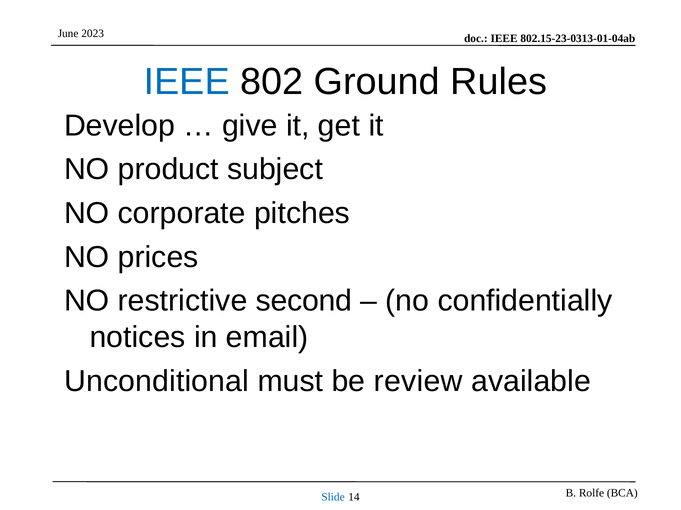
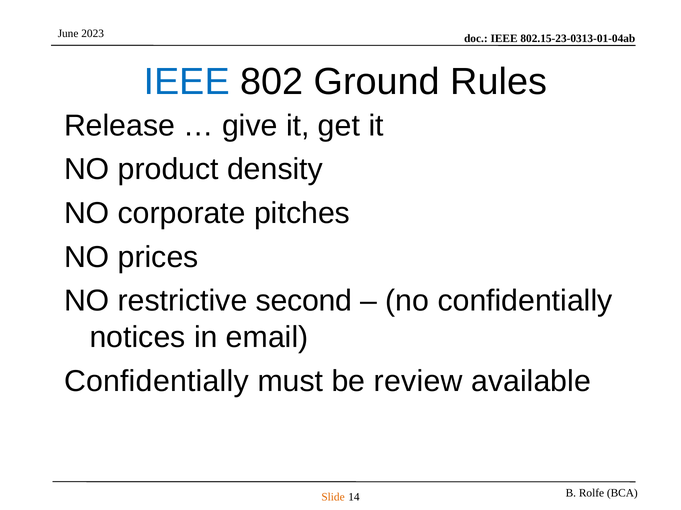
Develop: Develop -> Release
subject: subject -> density
Unconditional at (157, 382): Unconditional -> Confidentially
Slide colour: blue -> orange
